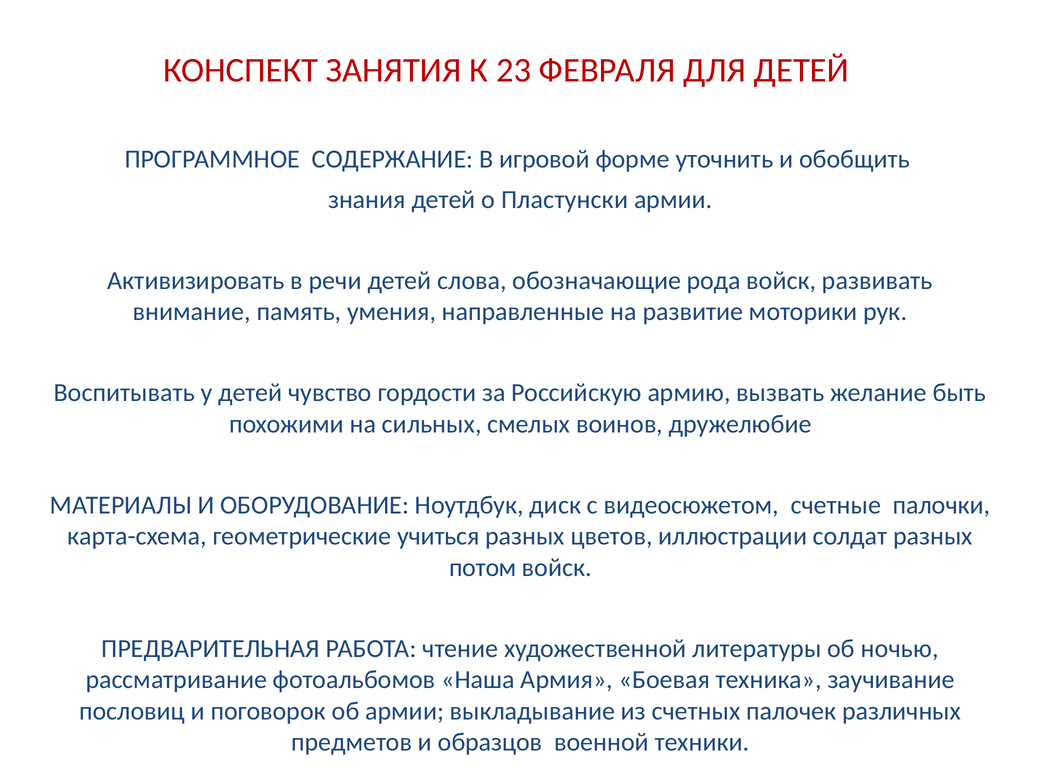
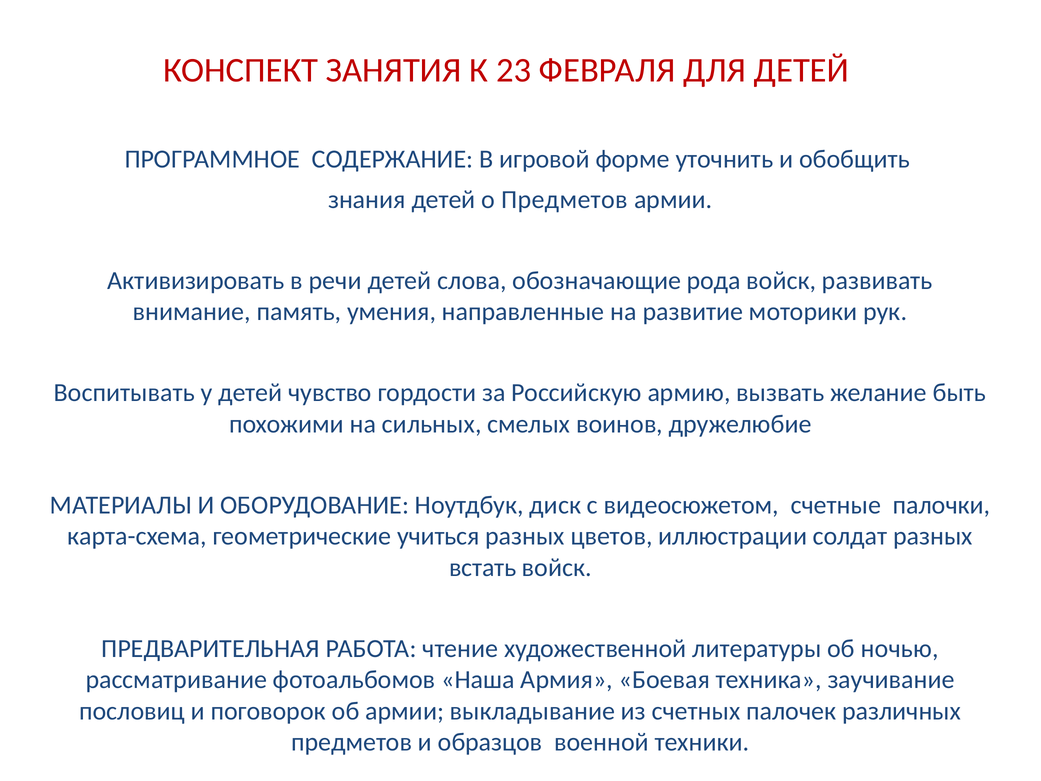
о Пластунски: Пластунски -> Предметов
потом: потом -> встать
